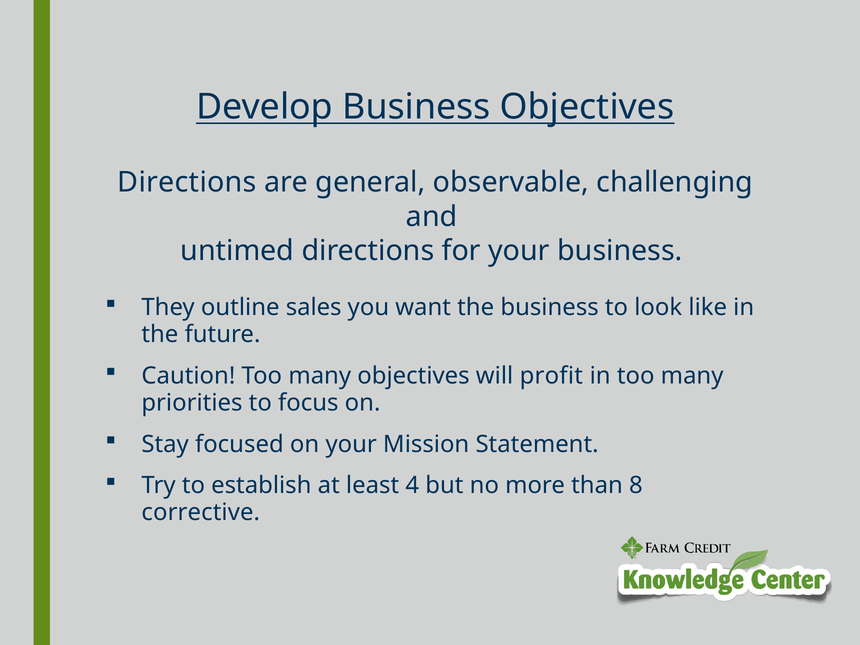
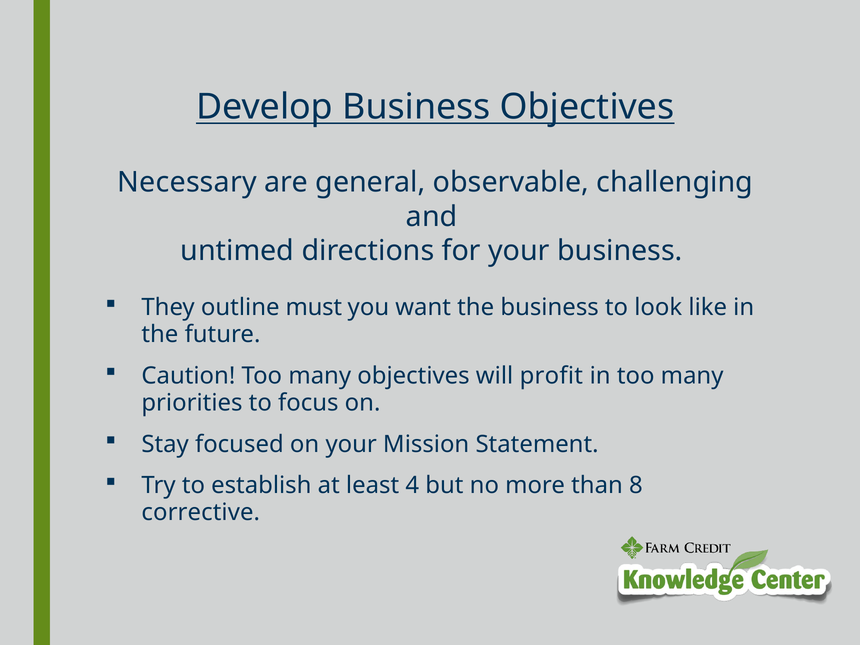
Directions at (187, 182): Directions -> Necessary
sales: sales -> must
